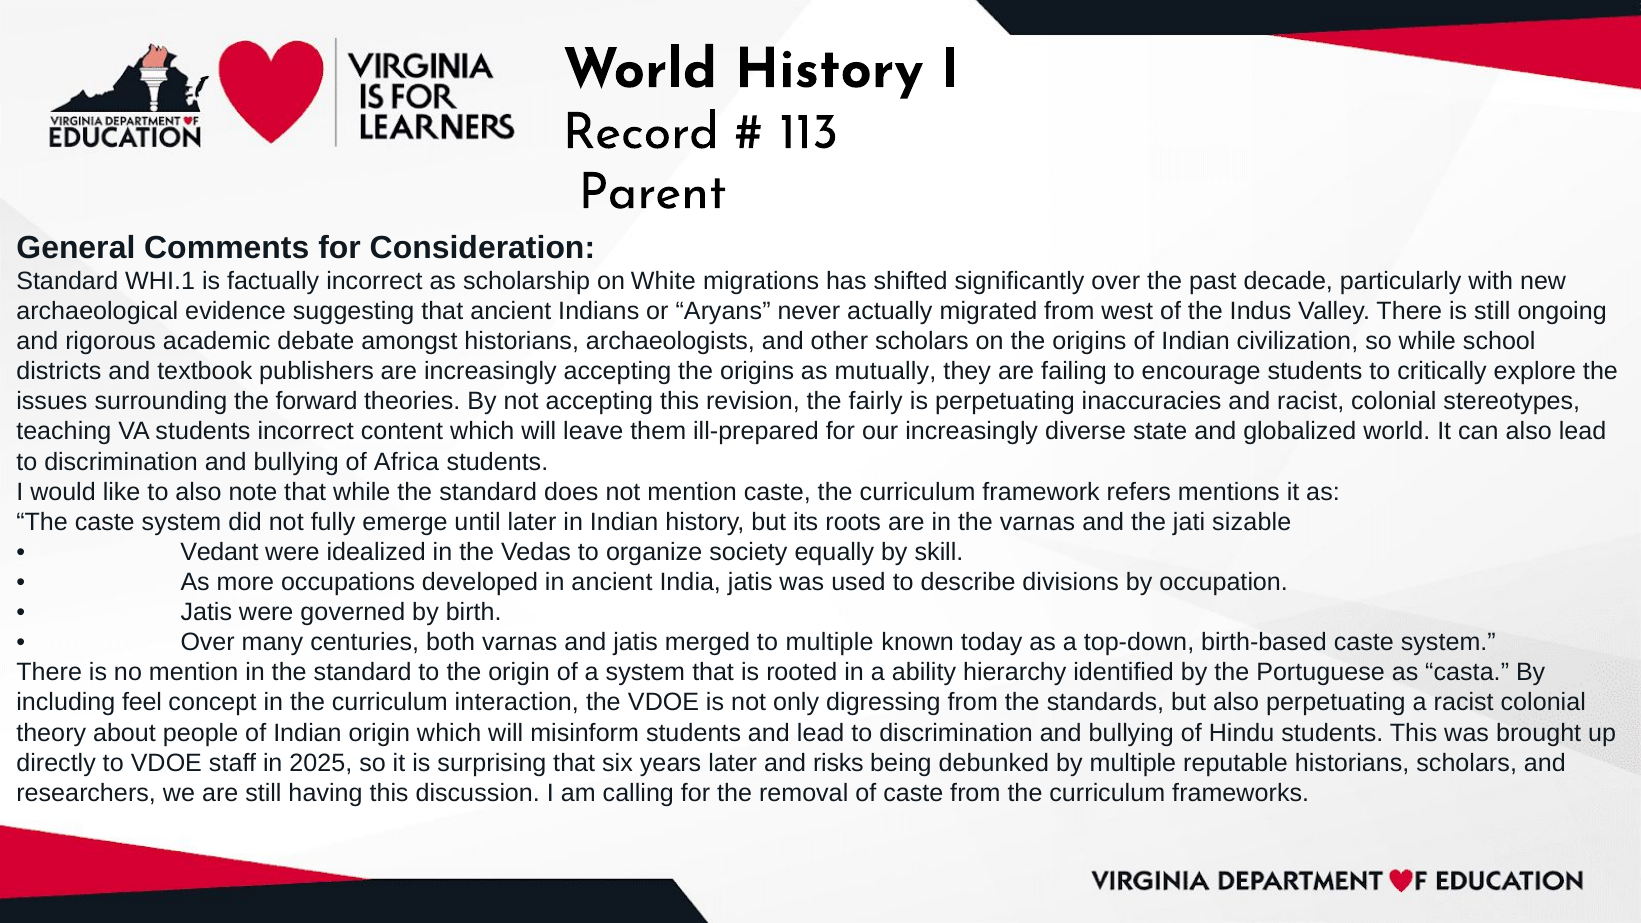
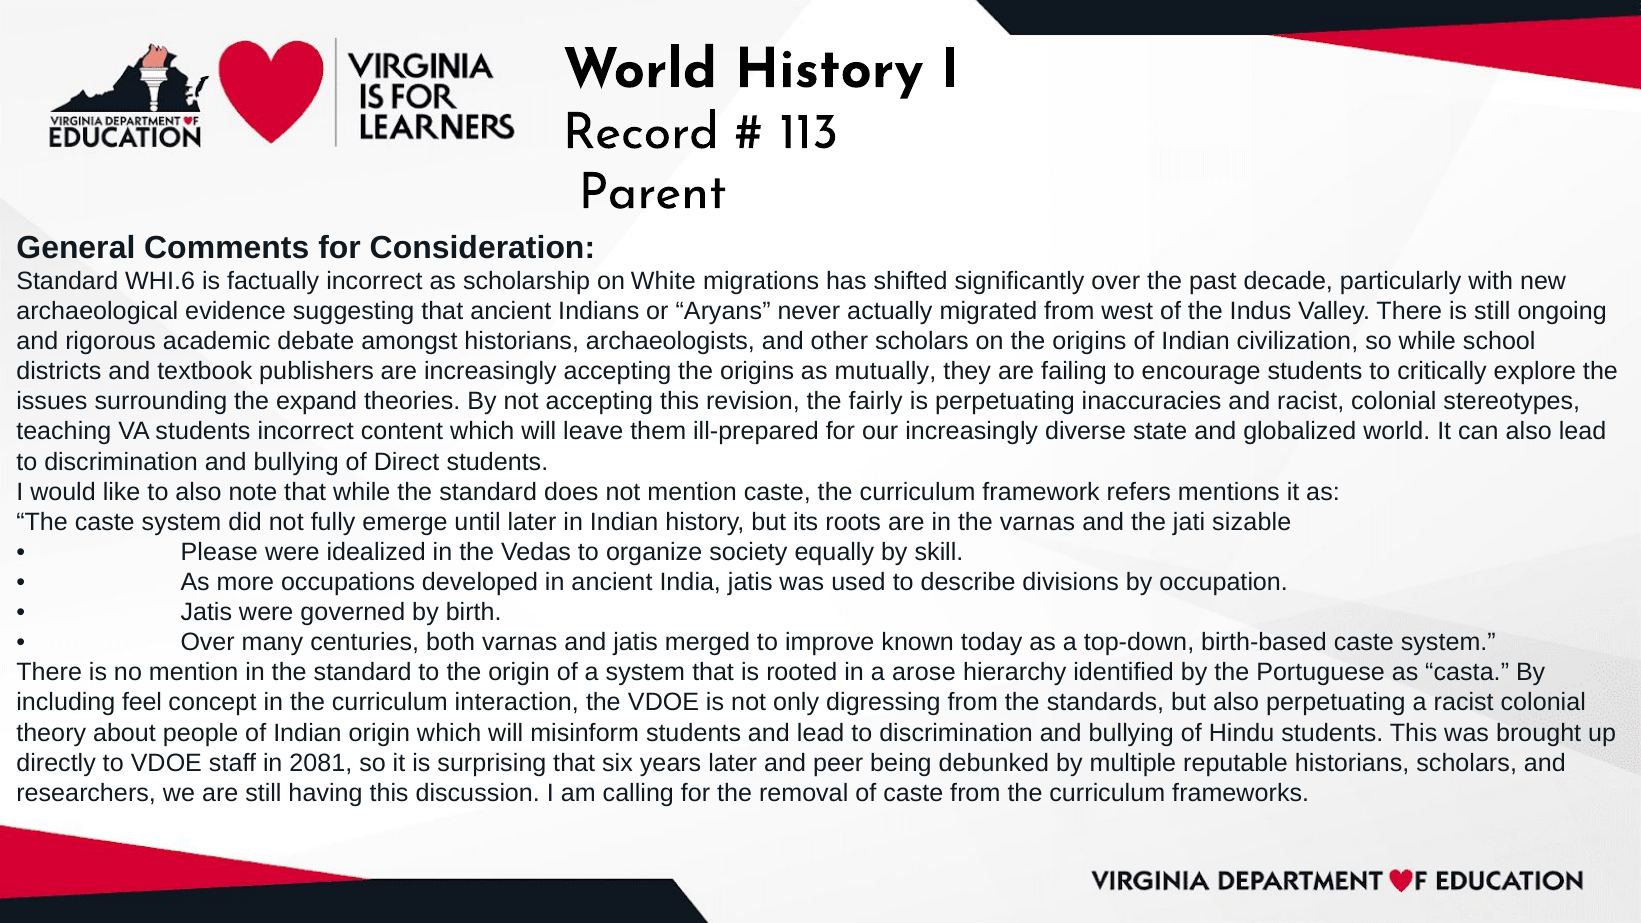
WHI.1: WHI.1 -> WHI.6
forward: forward -> expand
Africa: Africa -> Direct
Vedant: Vedant -> Please
to multiple: multiple -> improve
ability: ability -> arose
2025: 2025 -> 2081
risks: risks -> peer
